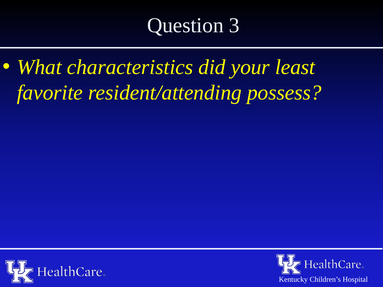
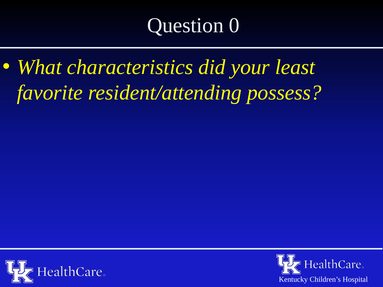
3: 3 -> 0
